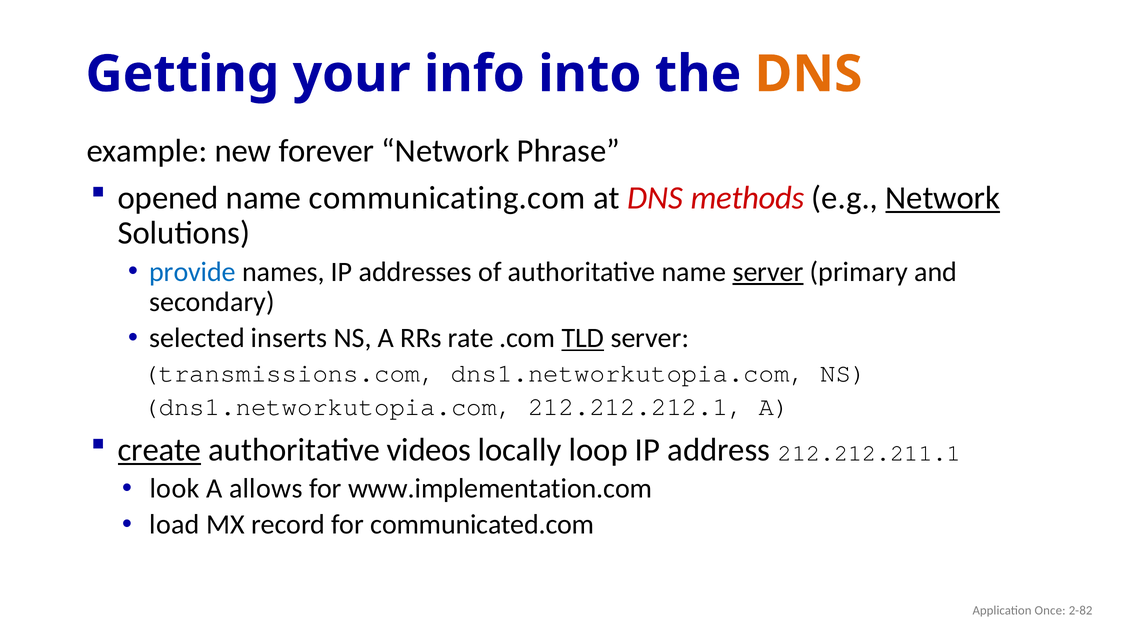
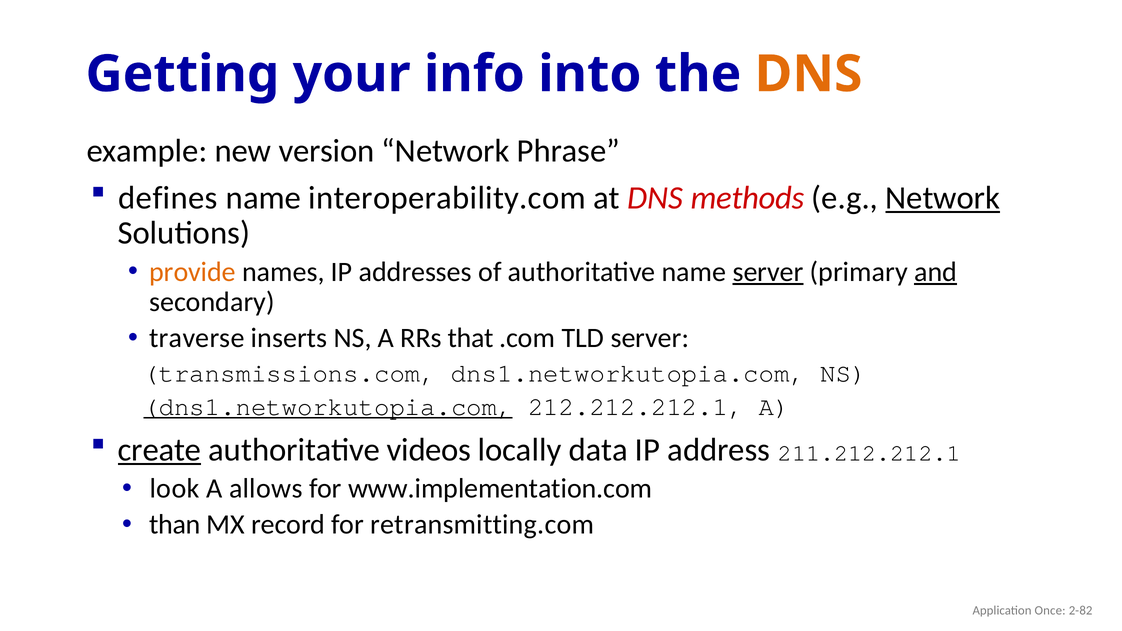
forever: forever -> version
opened: opened -> defines
communicating.com: communicating.com -> interoperability.com
provide colour: blue -> orange
and underline: none -> present
selected: selected -> traverse
rate: rate -> that
TLD underline: present -> none
dns1.networkutopia.com at (328, 407) underline: none -> present
loop: loop -> data
212.212.211.1: 212.212.211.1 -> 211.212.212.1
load: load -> than
communicated.com: communicated.com -> retransmitting.com
